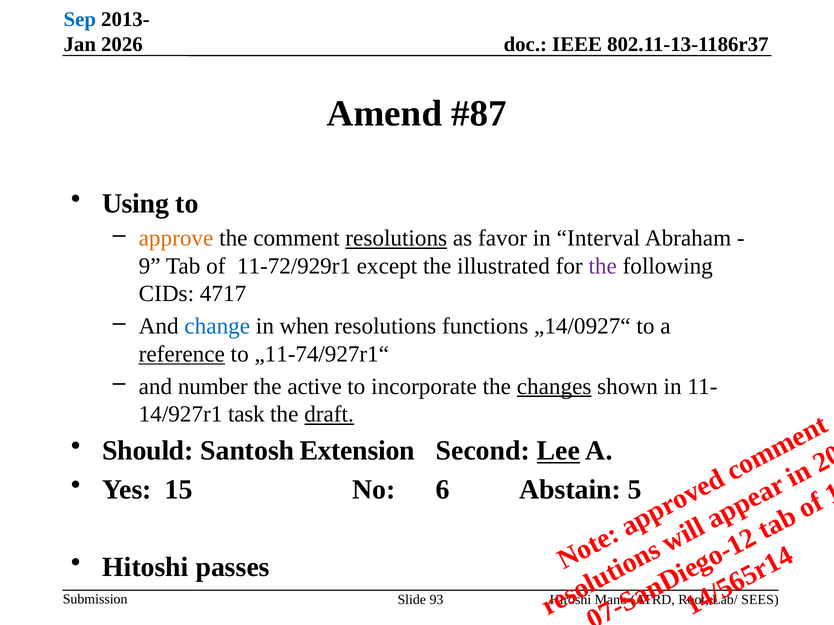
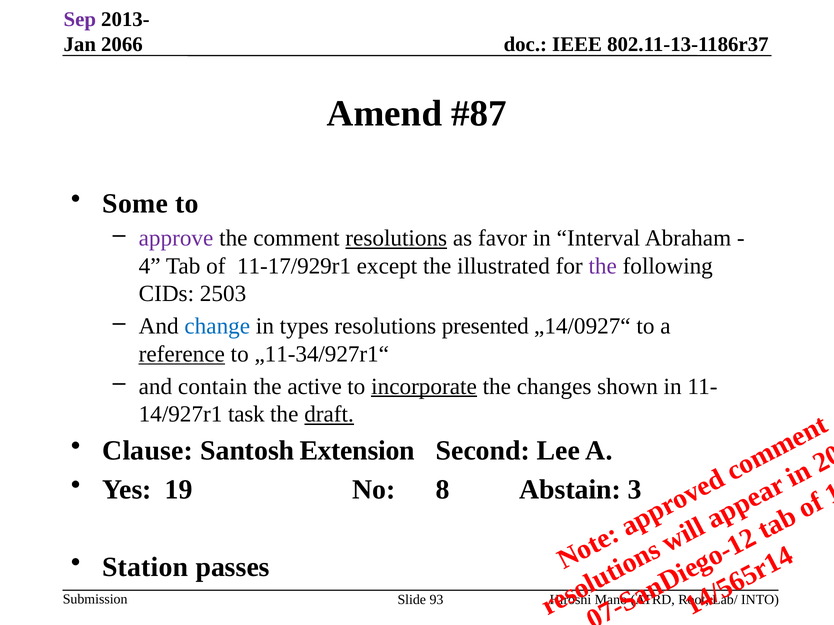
Sep colour: blue -> purple
2026: 2026 -> 2066
Using: Using -> Some
approve colour: orange -> purple
9 at (150, 266): 9 -> 4
11-72/929r1: 11-72/929r1 -> 11-17/929r1
4717: 4717 -> 2503
when: when -> types
functions: functions -> presented
„11-74/927r1“: „11-74/927r1“ -> „11-34/927r1“
number: number -> contain
incorporate underline: none -> present
changes underline: present -> none
Should: Should -> Clause
Lee underline: present -> none
15: 15 -> 19
No 6: 6 -> 8
Abstain 5: 5 -> 3
Hitoshi: Hitoshi -> Station
SEES: SEES -> INTO
